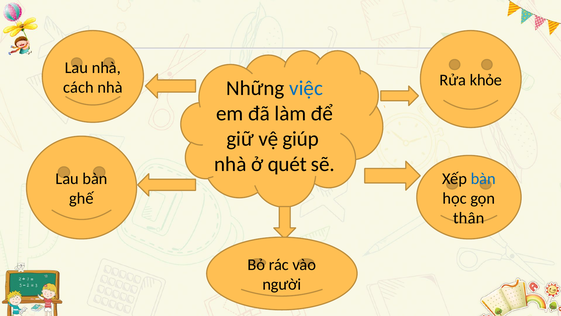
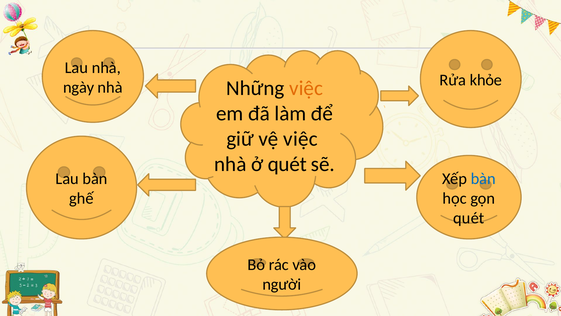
việc at (306, 88) colour: blue -> orange
cách: cách -> ngày
vệ giúp: giúp -> việc
thân at (469, 218): thân -> quét
